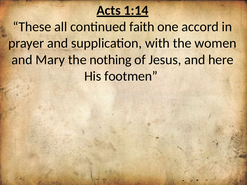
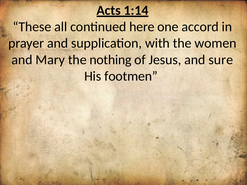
faith: faith -> here
here: here -> sure
